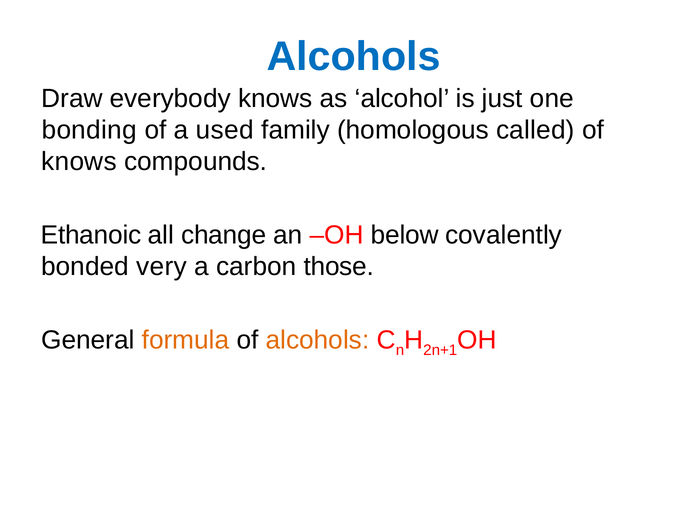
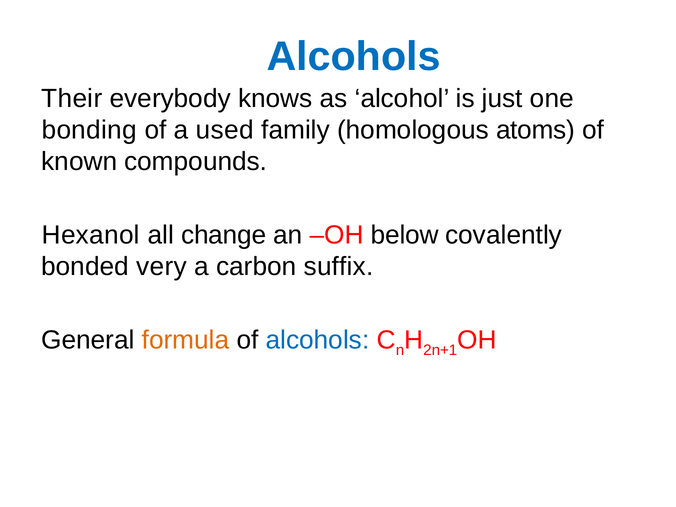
Draw: Draw -> Their
called: called -> atoms
knows at (79, 162): knows -> known
Ethanoic: Ethanoic -> Hexanol
those: those -> suffix
alcohols at (318, 340) colour: orange -> blue
